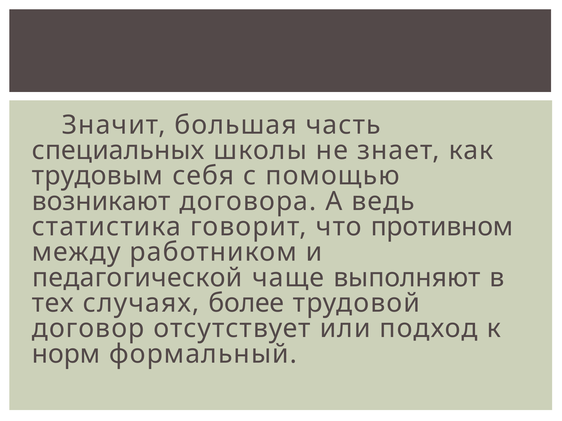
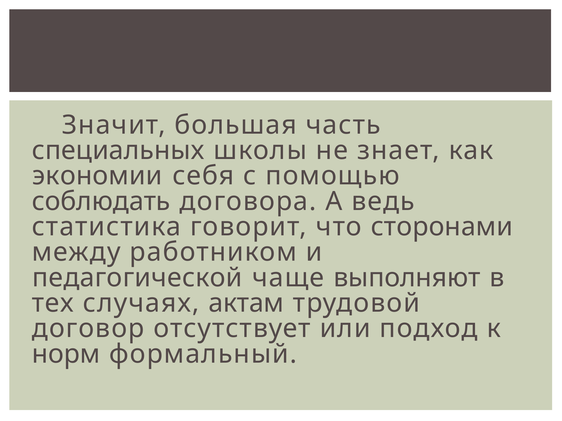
трудовым: трудовым -> экономии
возникают: возникают -> соблюдать
противном: противном -> сторонами
более: более -> актам
